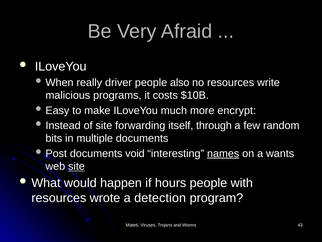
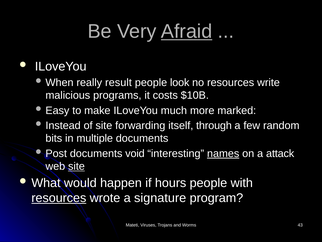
Afraid underline: none -> present
driver: driver -> result
also: also -> look
encrypt: encrypt -> marked
wants: wants -> attack
resources at (59, 198) underline: none -> present
detection: detection -> signature
